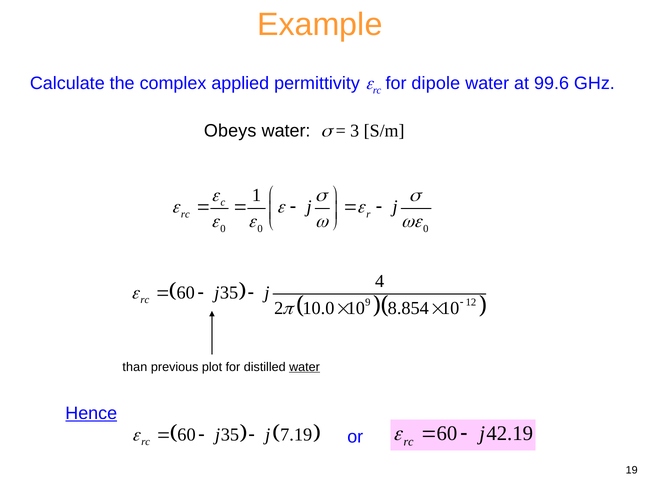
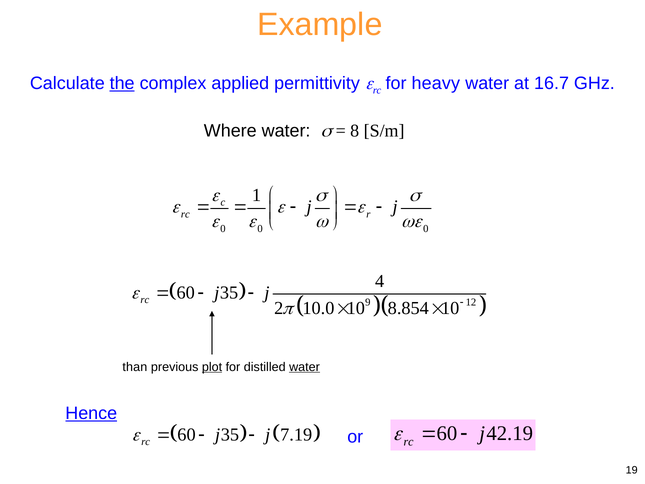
the at (122, 83) underline: none -> present
dipole: dipole -> heavy
99.6: 99.6 -> 16.7
Obeys at (230, 131): Obeys -> Where
3: 3 -> 8
plot underline: none -> present
